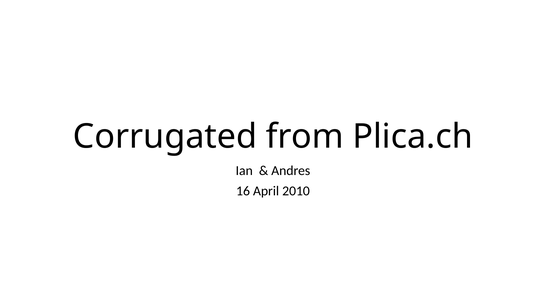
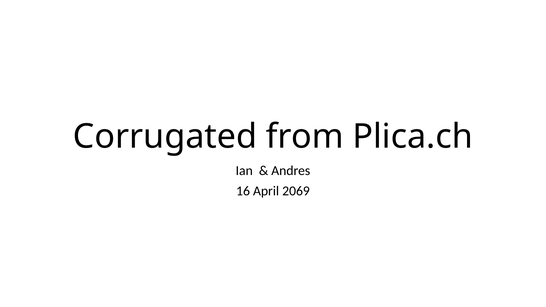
2010: 2010 -> 2069
